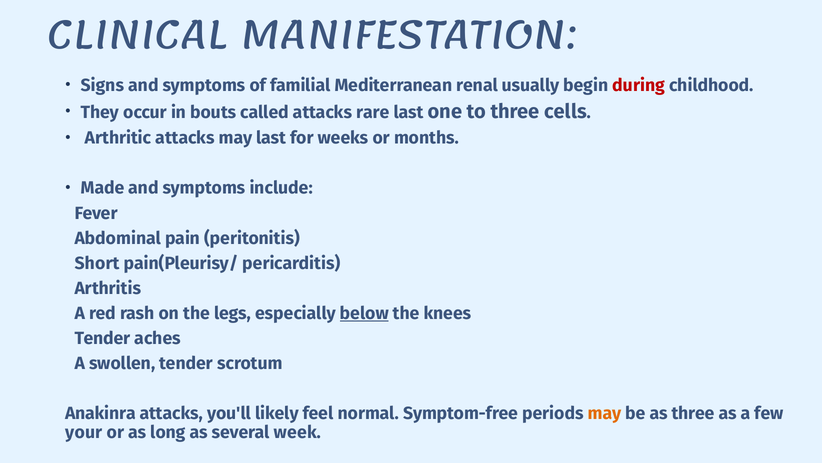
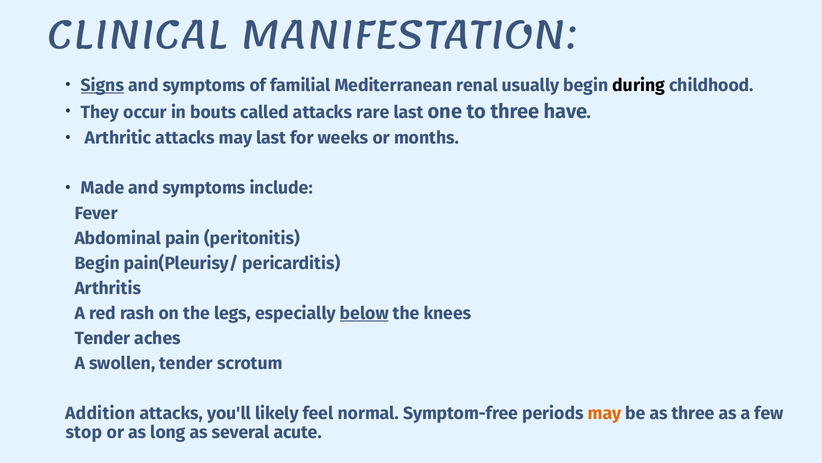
Signs underline: none -> present
during colour: red -> black
cells: cells -> have
Short at (97, 263): Short -> Begin
Anakinra: Anakinra -> Addition
your: your -> stop
week: week -> acute
